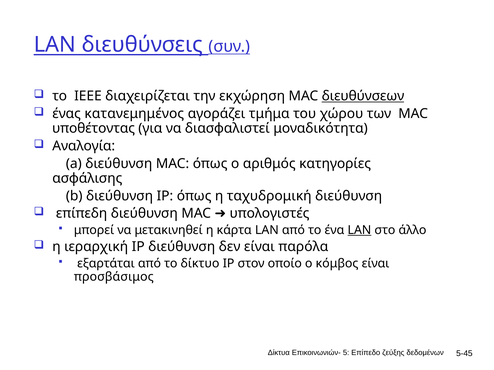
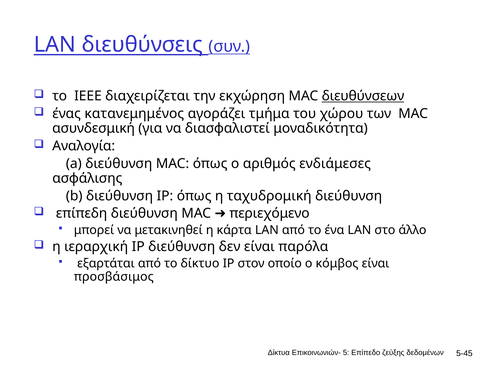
υποθέτοντας: υποθέτοντας -> ασυνδεσμική
κατηγορίες: κατηγορίες -> ενδιάμεσες
υπολογιστές: υπολογιστές -> περιεχόμενο
LAN at (359, 230) underline: present -> none
